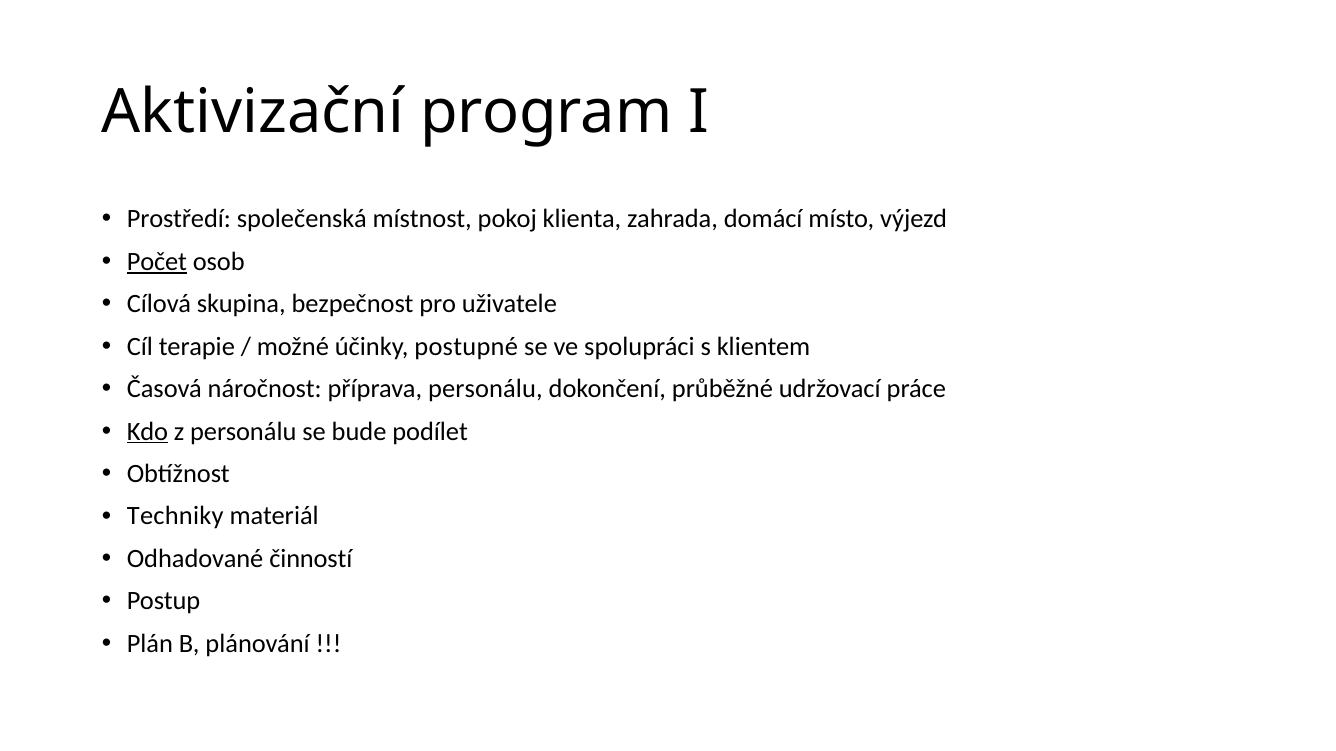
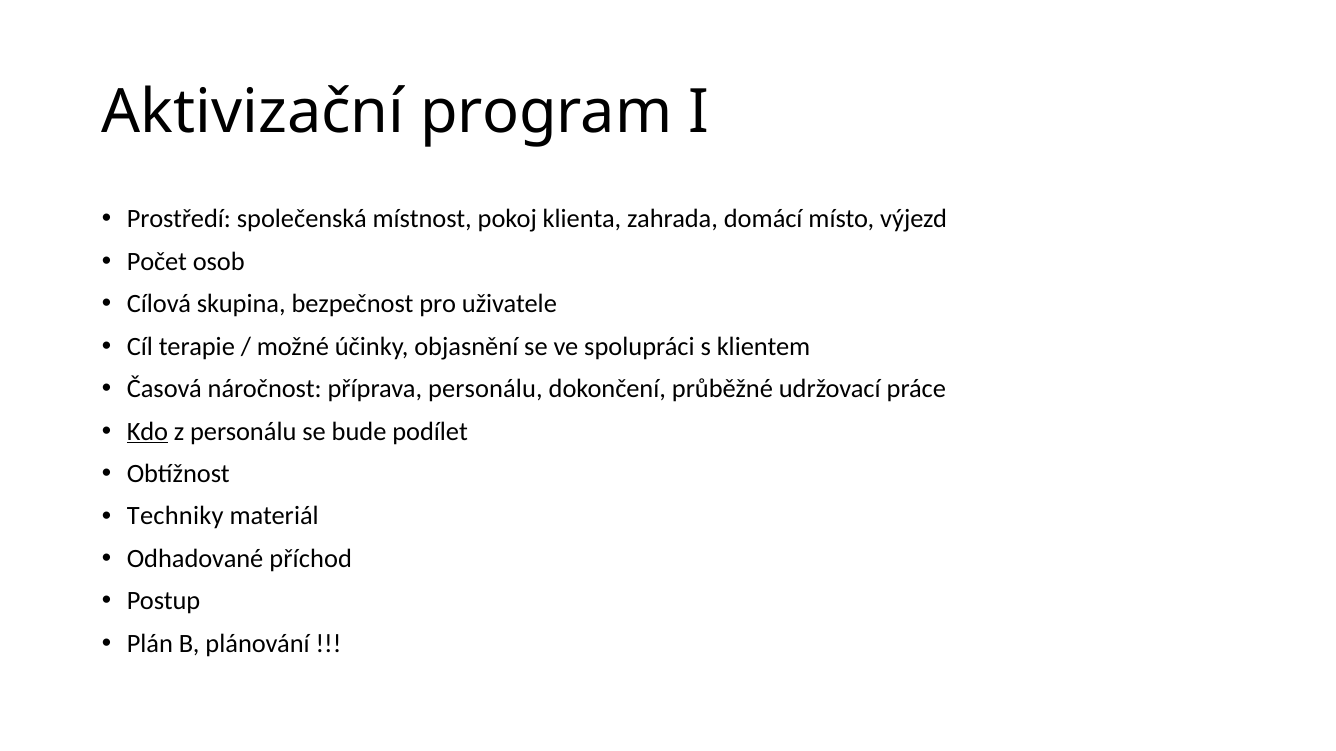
Počet underline: present -> none
postupné: postupné -> objasnění
činností: činností -> příchod
